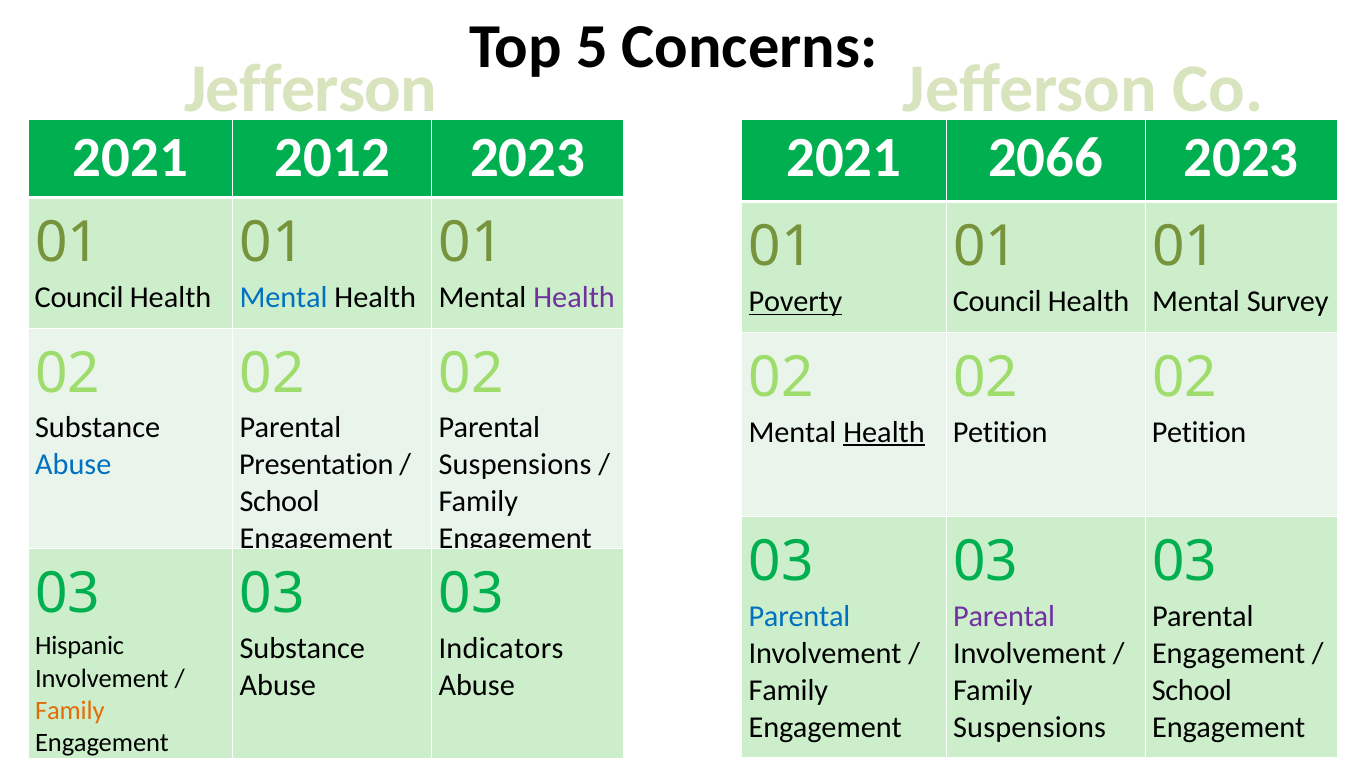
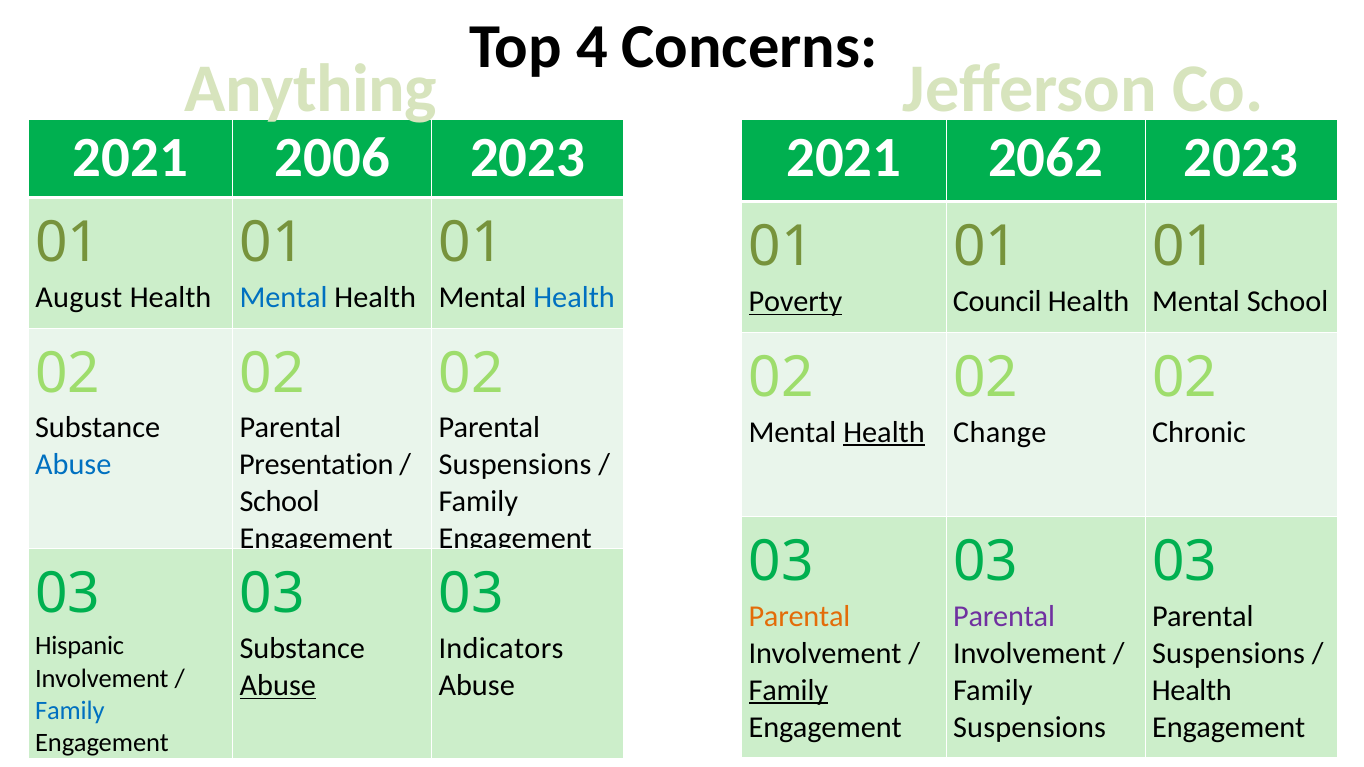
5: 5 -> 4
Jefferson at (311, 89): Jefferson -> Anything
2012: 2012 -> 2006
2066: 2066 -> 2062
Council at (79, 297): Council -> August
Health at (574, 297) colour: purple -> blue
Mental Survey: Survey -> School
Petition at (1000, 432): Petition -> Change
Petition at (1199, 432): Petition -> Chronic
Parental at (799, 616) colour: blue -> orange
Engagement at (1229, 653): Engagement -> Suspensions
Abuse at (278, 686) underline: none -> present
Family at (788, 691) underline: none -> present
School at (1192, 691): School -> Health
Family at (70, 711) colour: orange -> blue
